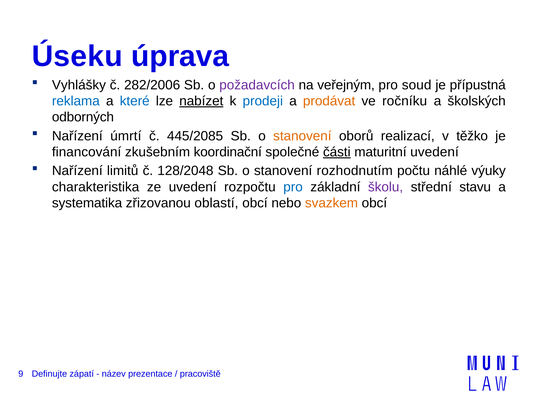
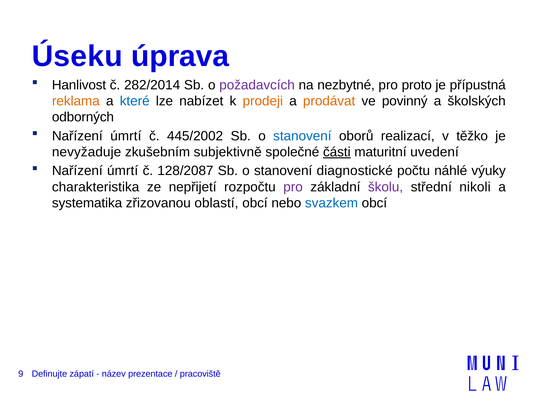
Vyhlášky: Vyhlášky -> Hanlivost
282/2006: 282/2006 -> 282/2014
veřejným: veřejným -> nezbytné
soud: soud -> proto
reklama colour: blue -> orange
nabízet underline: present -> none
prodeji colour: blue -> orange
ročníku: ročníku -> povinný
445/2085: 445/2085 -> 445/2002
stanovení at (302, 136) colour: orange -> blue
financování: financování -> nevyžaduje
koordinační: koordinační -> subjektivně
limitů at (123, 171): limitů -> úmrtí
128/2048: 128/2048 -> 128/2087
rozhodnutím: rozhodnutím -> diagnostické
ze uvedení: uvedení -> nepřijetí
pro at (293, 187) colour: blue -> purple
stavu: stavu -> nikoli
svazkem colour: orange -> blue
